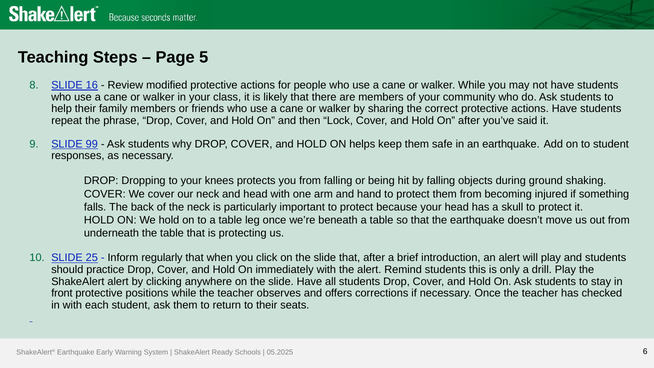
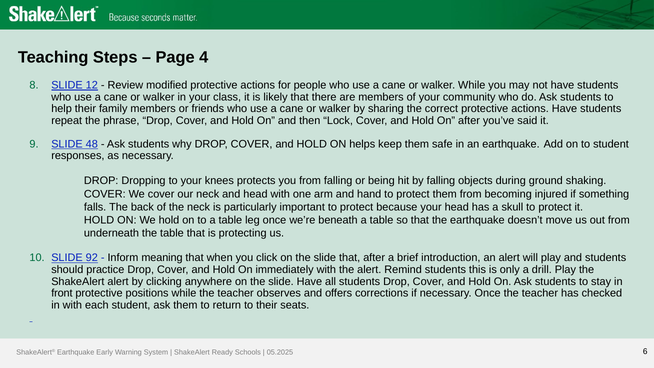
5: 5 -> 4
16: 16 -> 12
99: 99 -> 48
25: 25 -> 92
regularly: regularly -> meaning
